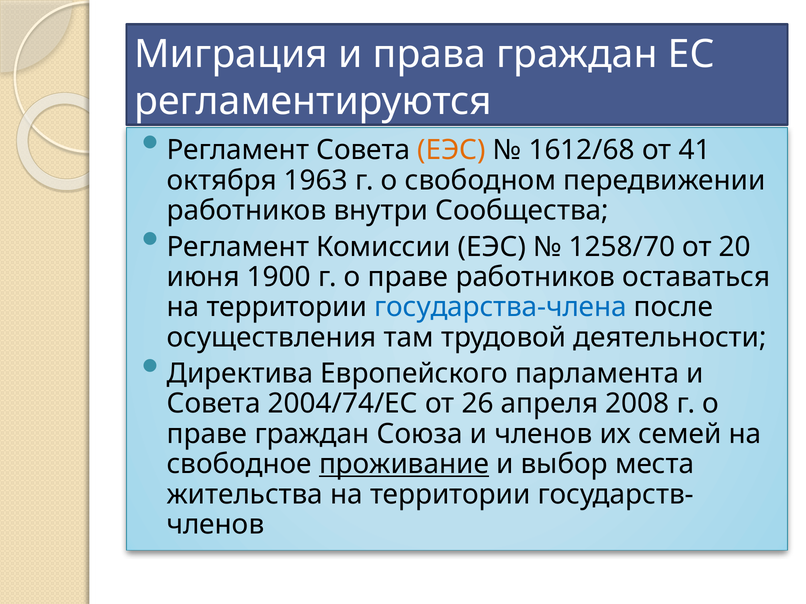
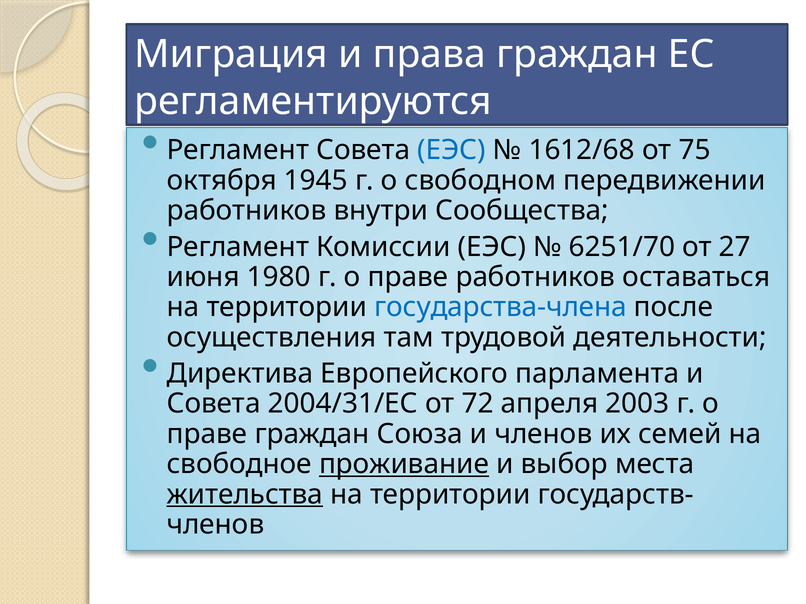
ЕЭС at (451, 150) colour: orange -> blue
41: 41 -> 75
1963: 1963 -> 1945
1258/70: 1258/70 -> 6251/70
20: 20 -> 27
1900: 1900 -> 1980
2004/74/ЕС: 2004/74/ЕС -> 2004/31/ЕС
26: 26 -> 72
2008: 2008 -> 2003
жительства underline: none -> present
